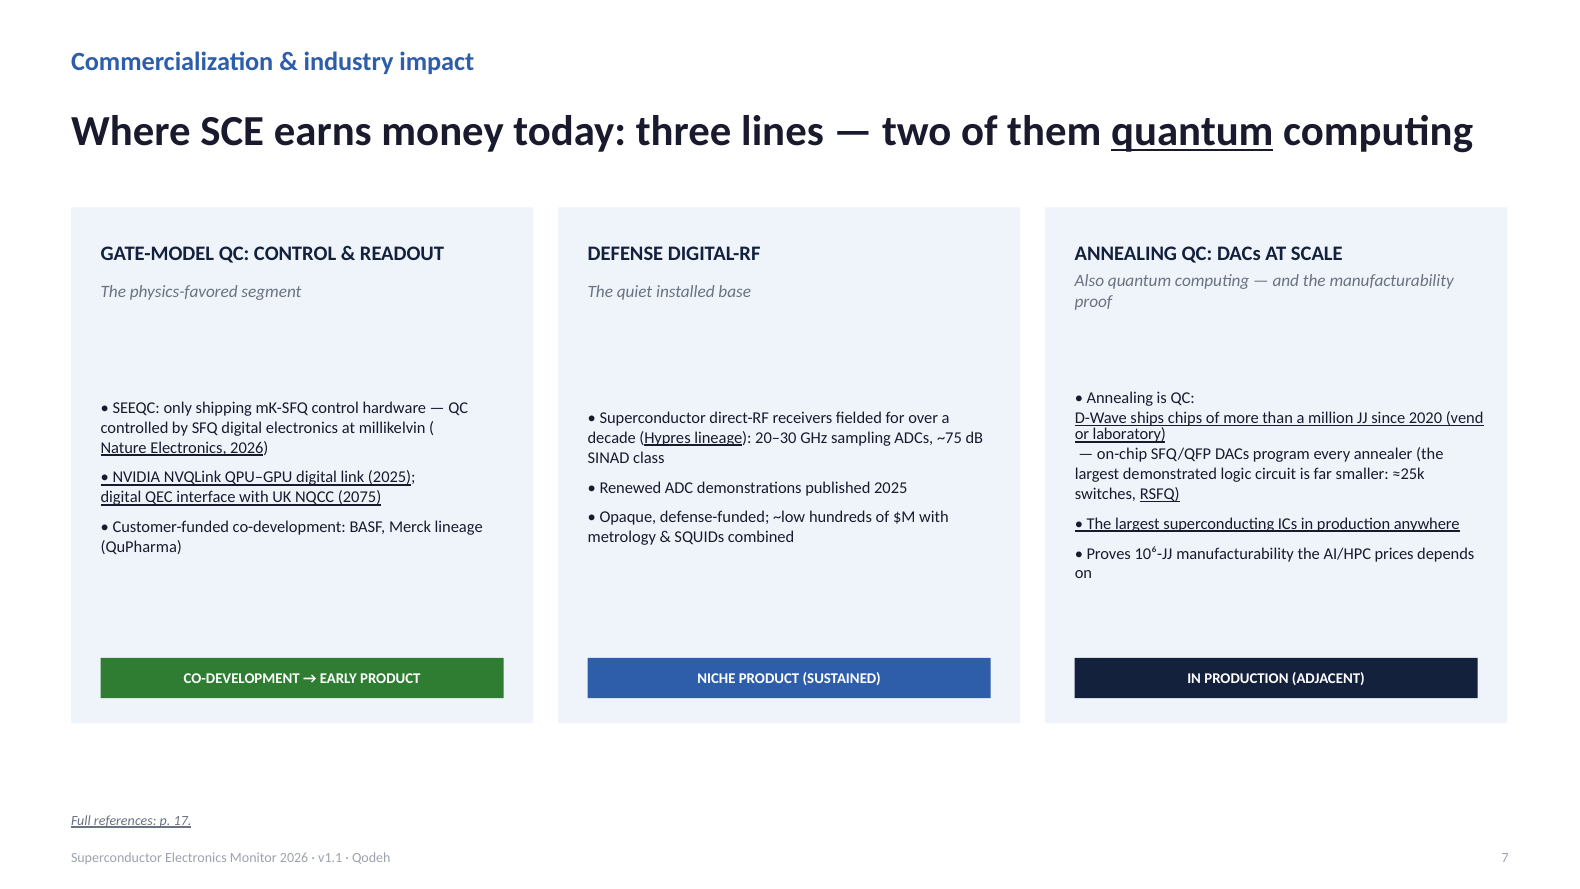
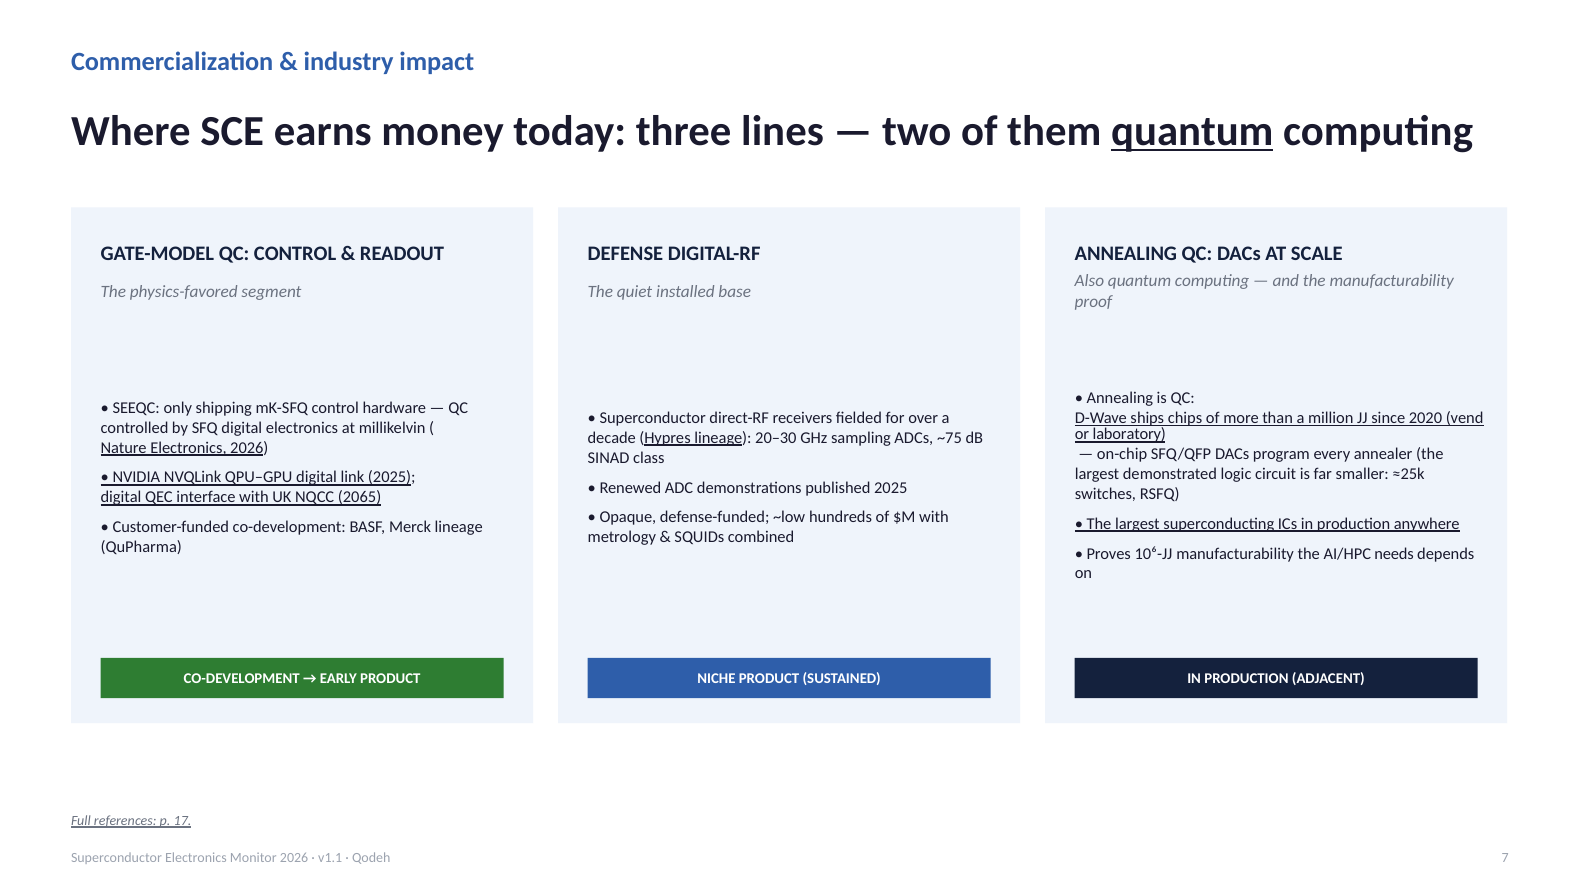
RSFQ underline: present -> none
2075: 2075 -> 2065
prices: prices -> needs
